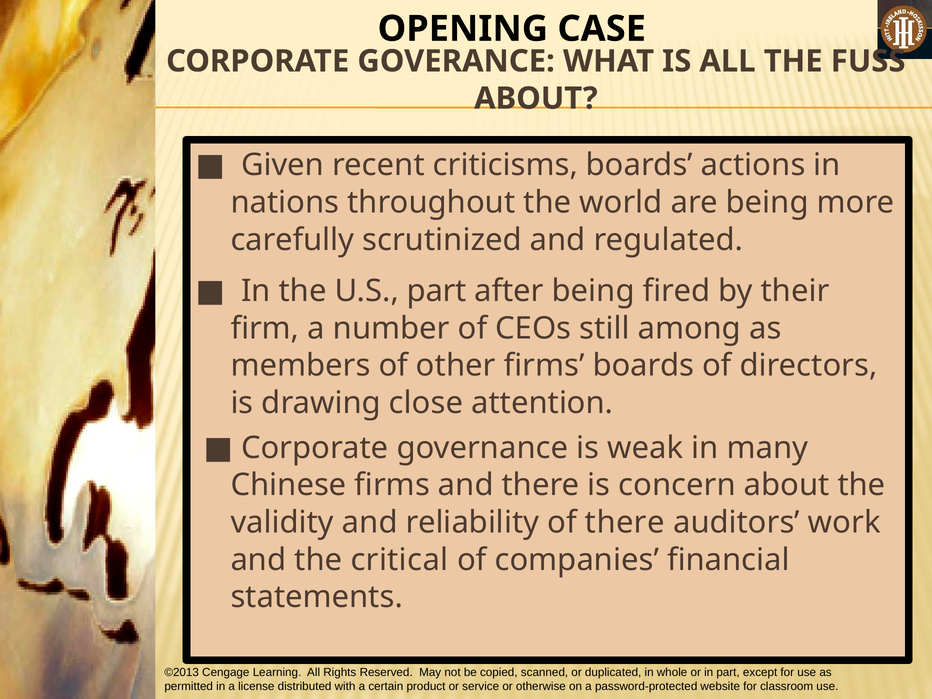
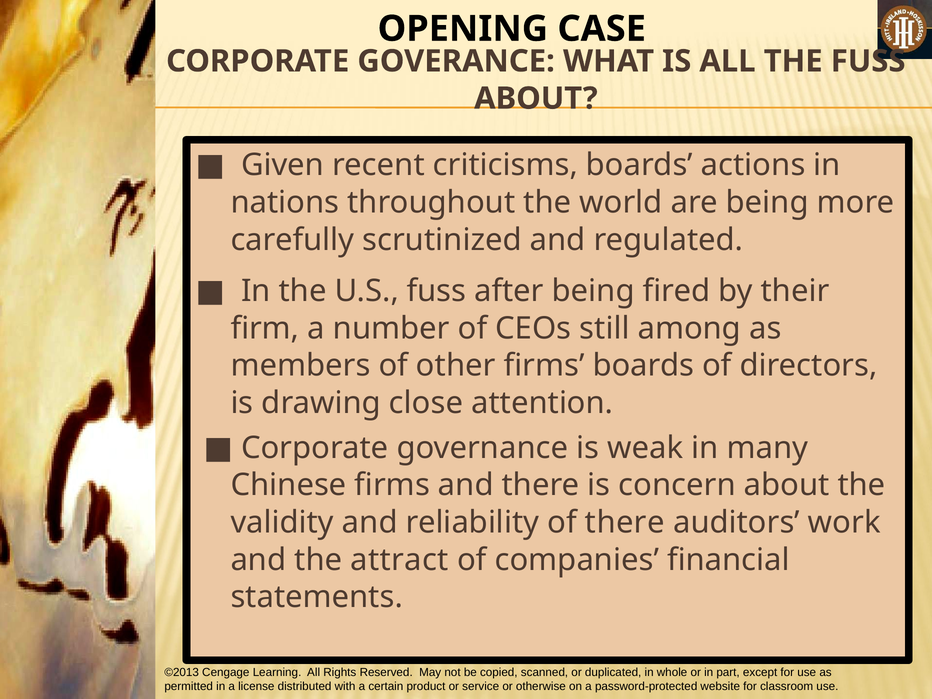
U.S part: part -> fuss
critical: critical -> attract
